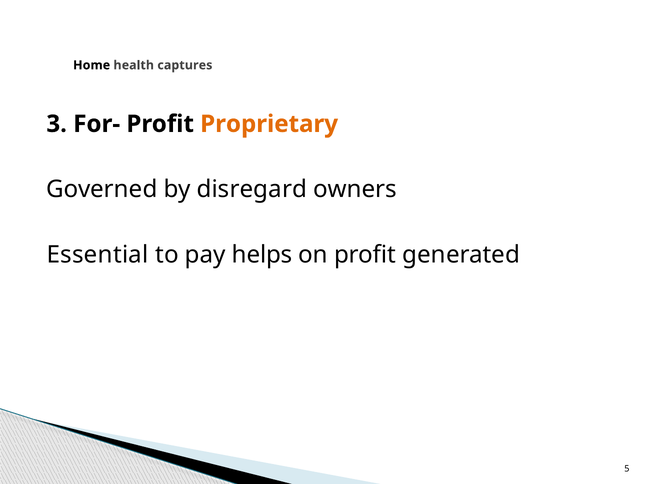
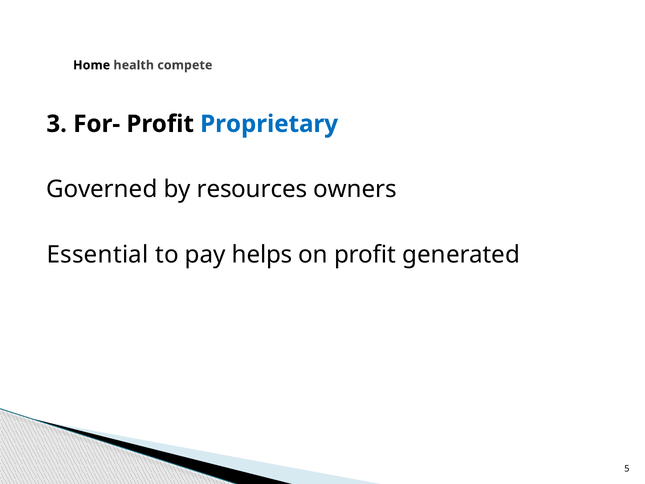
captures: captures -> compete
Proprietary colour: orange -> blue
disregard: disregard -> resources
